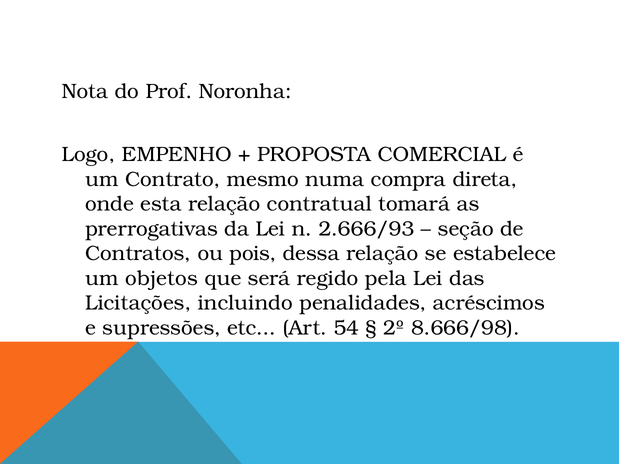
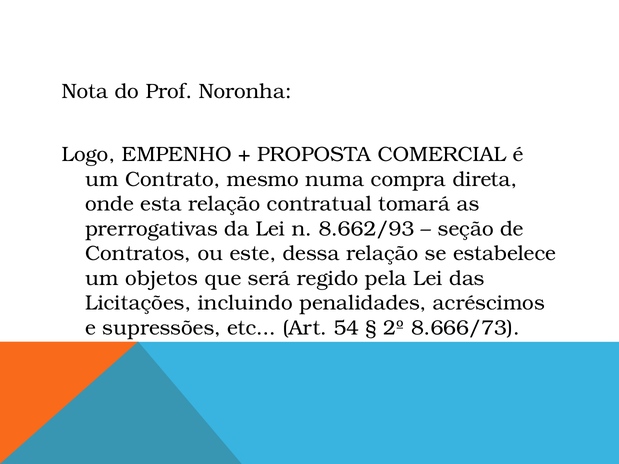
2.666/93: 2.666/93 -> 8.662/93
pois: pois -> este
8.666/98: 8.666/98 -> 8.666/73
